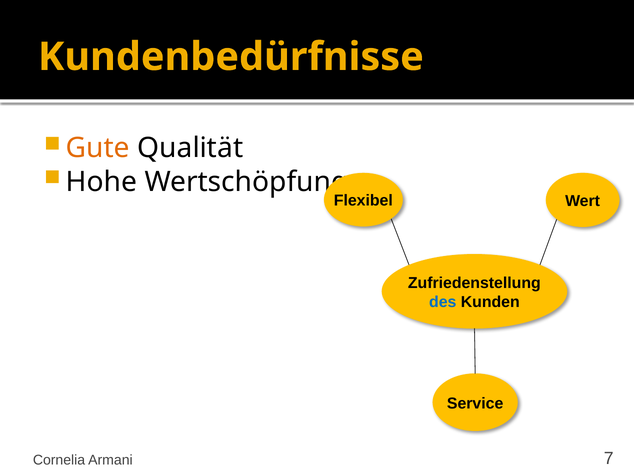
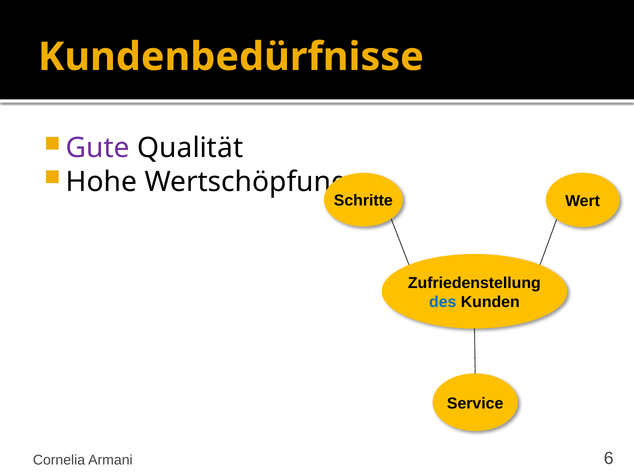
Gute colour: orange -> purple
Flexibel: Flexibel -> Schritte
7: 7 -> 6
